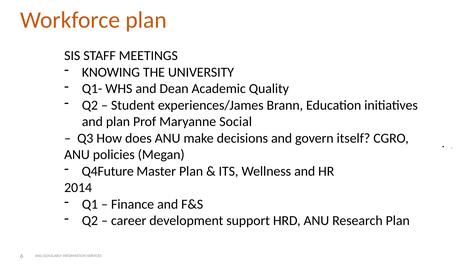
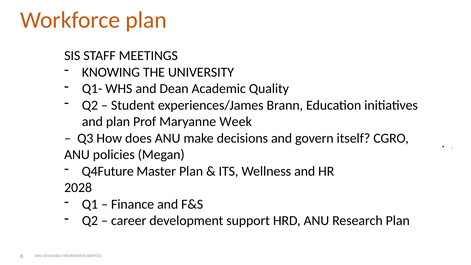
Social: Social -> Week
2014: 2014 -> 2028
